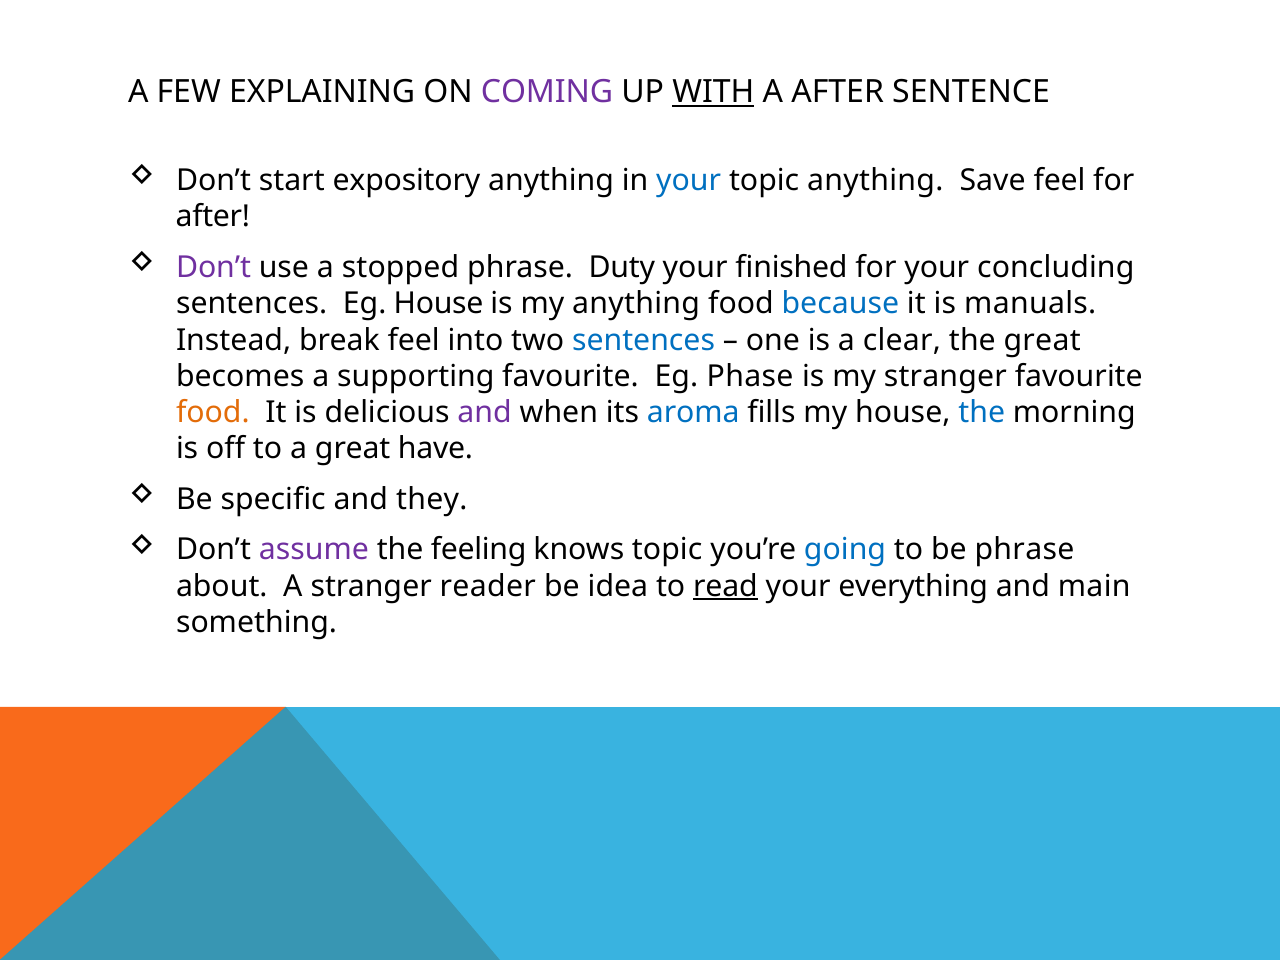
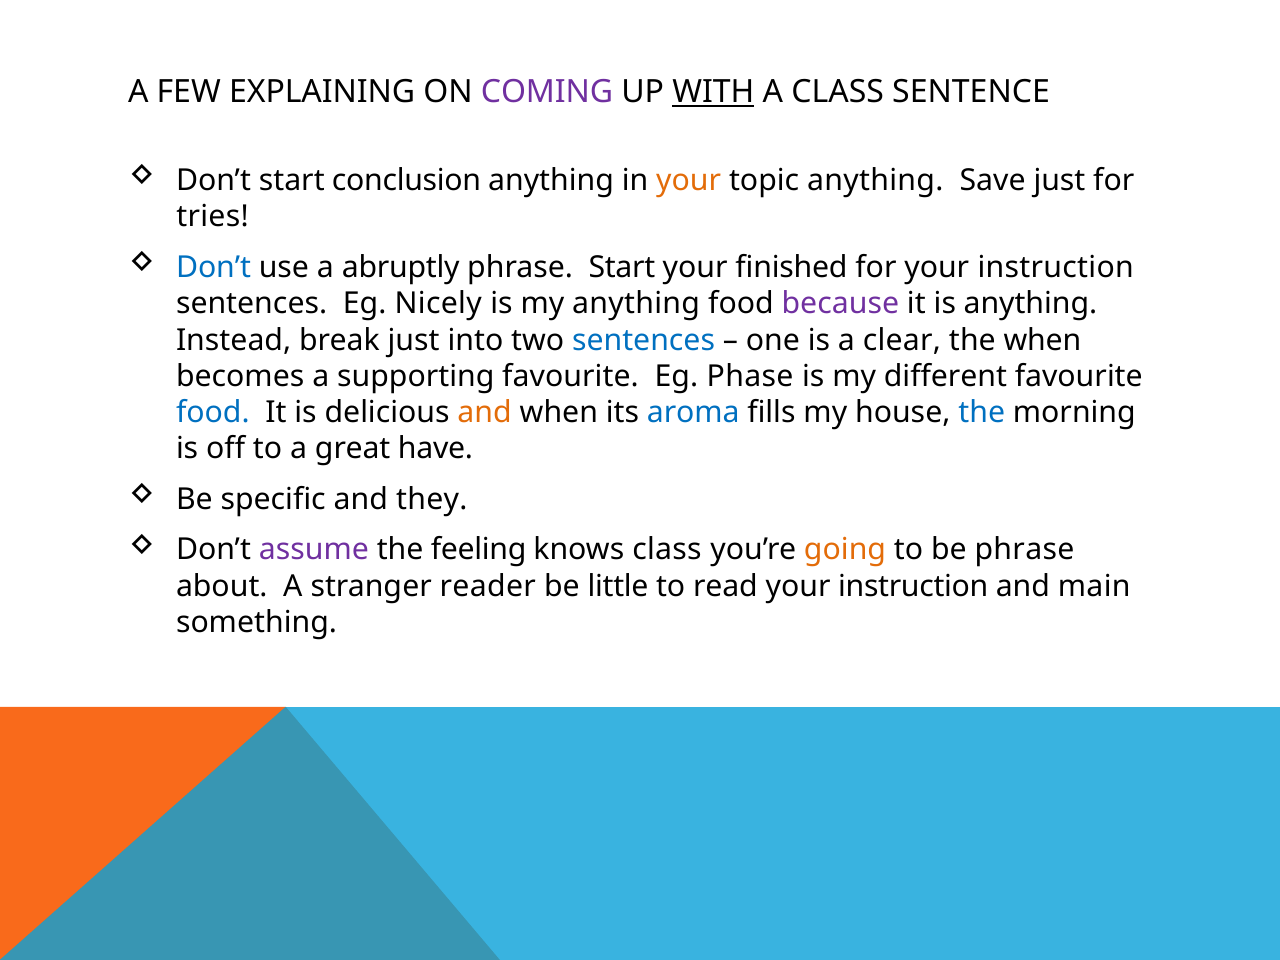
A AFTER: AFTER -> CLASS
expository: expository -> conclusion
your at (689, 181) colour: blue -> orange
Save feel: feel -> just
after at (213, 217): after -> tries
Don’t at (214, 267) colour: purple -> blue
stopped: stopped -> abruptly
phrase Duty: Duty -> Start
for your concluding: concluding -> instruction
Eg House: House -> Nicely
because colour: blue -> purple
is manuals: manuals -> anything
break feel: feel -> just
the great: great -> when
my stranger: stranger -> different
food at (213, 413) colour: orange -> blue
and at (485, 413) colour: purple -> orange
knows topic: topic -> class
going colour: blue -> orange
idea: idea -> little
read underline: present -> none
everything at (913, 586): everything -> instruction
